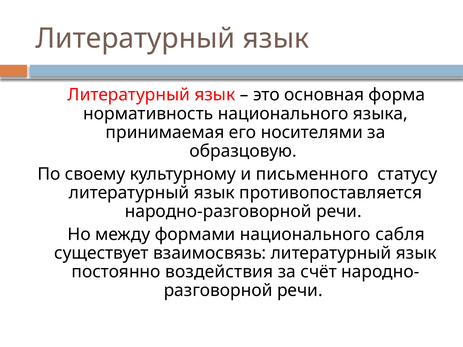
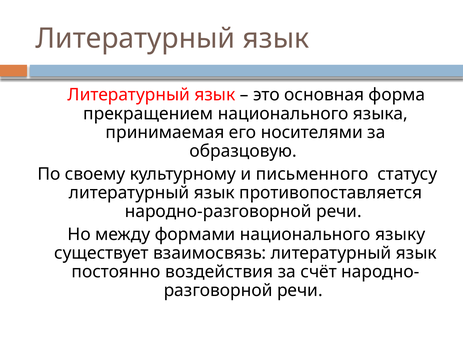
нормативность: нормативность -> прекращением
сабля: сабля -> языку
